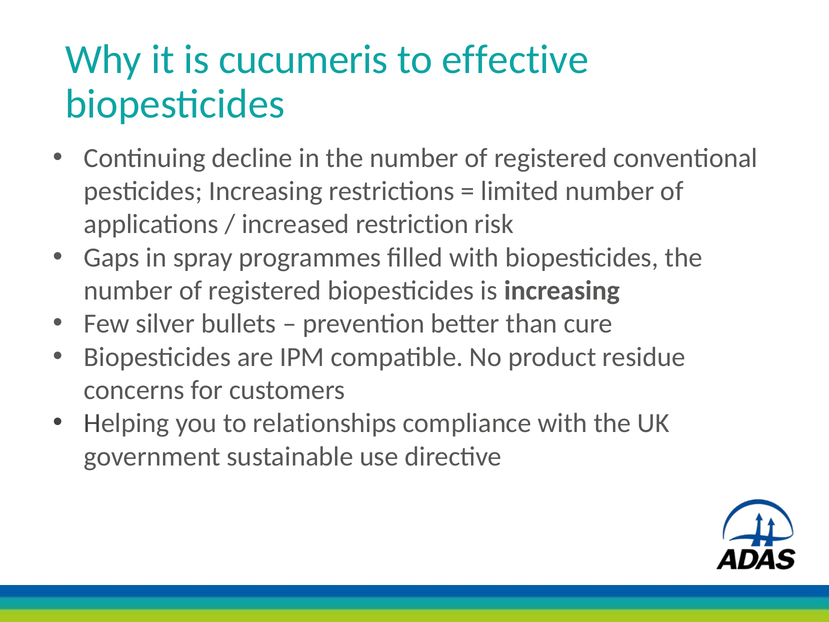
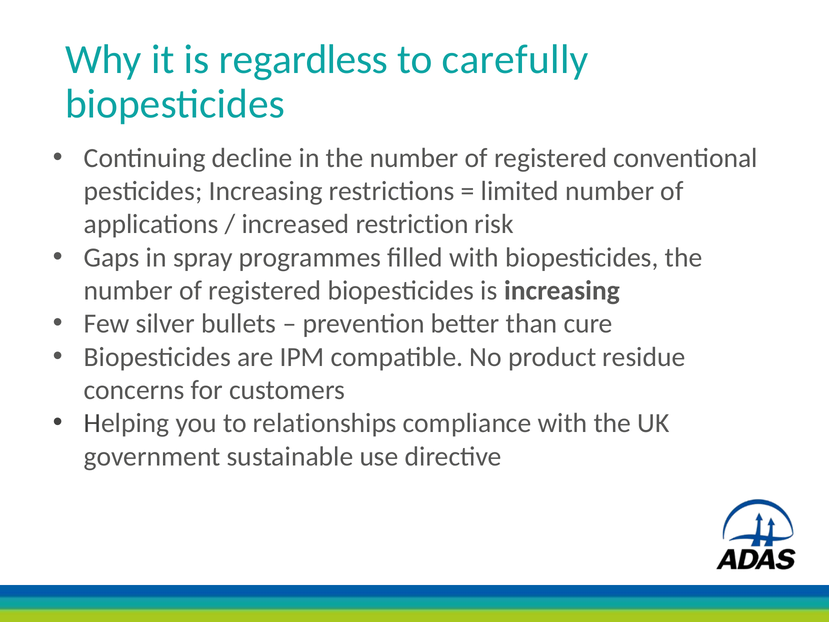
cucumeris: cucumeris -> regardless
effective: effective -> carefully
